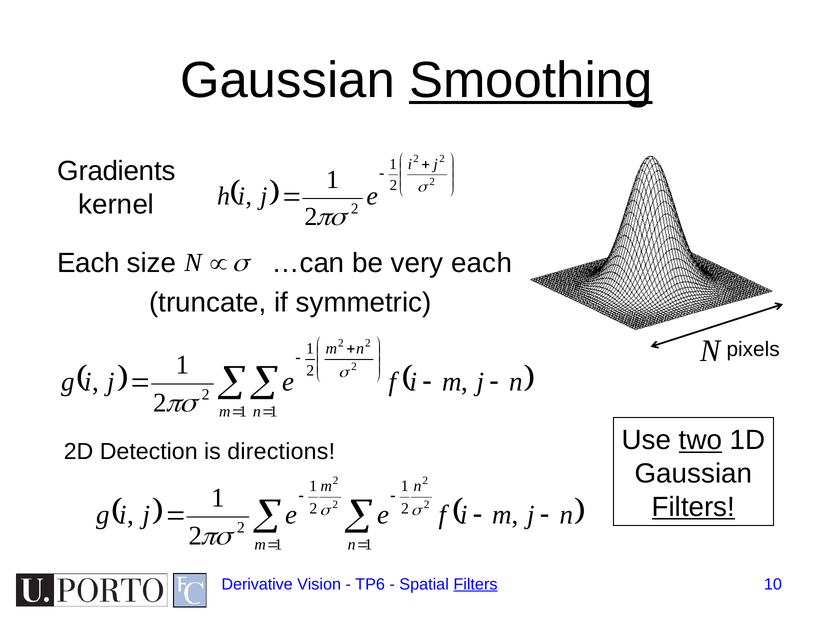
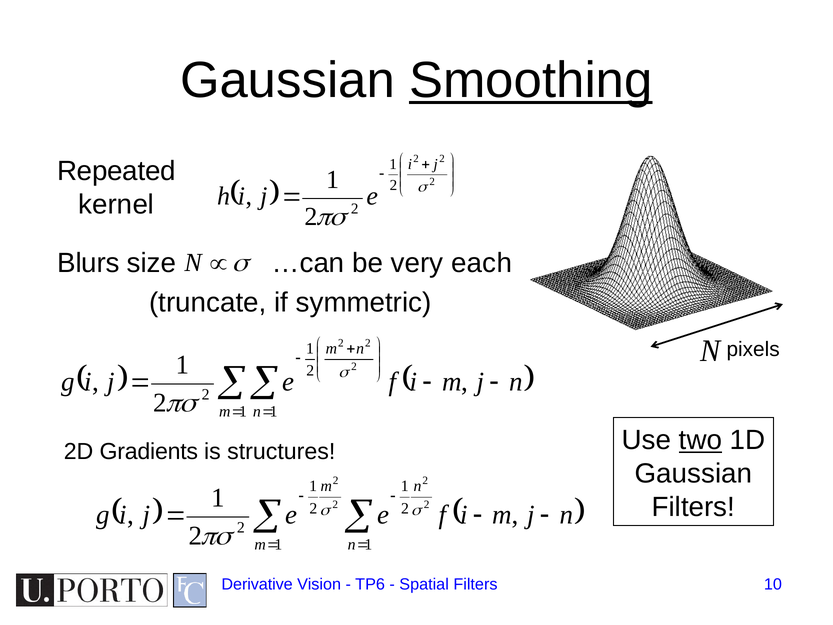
Gradients: Gradients -> Repeated
Each at (88, 263): Each -> Blurs
Detection: Detection -> Gradients
directions: directions -> structures
Filters at (693, 507) underline: present -> none
Filters at (475, 584) underline: present -> none
